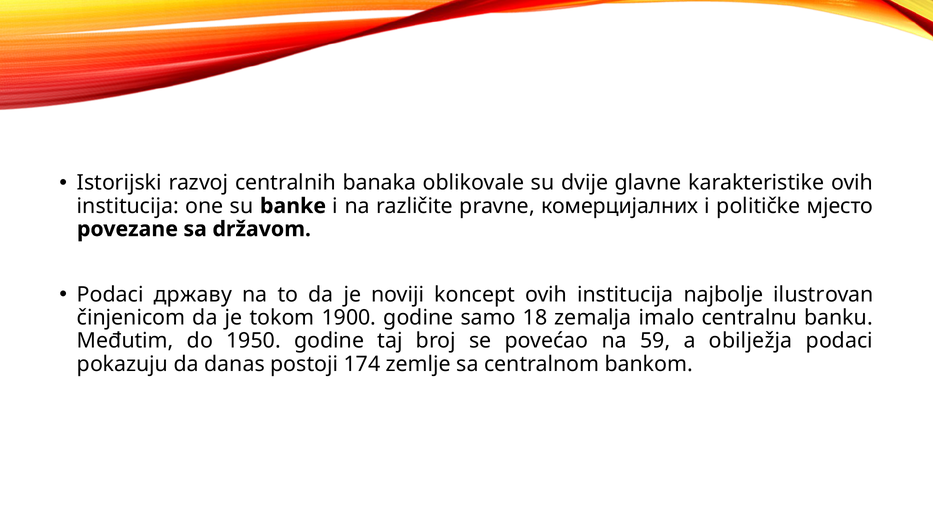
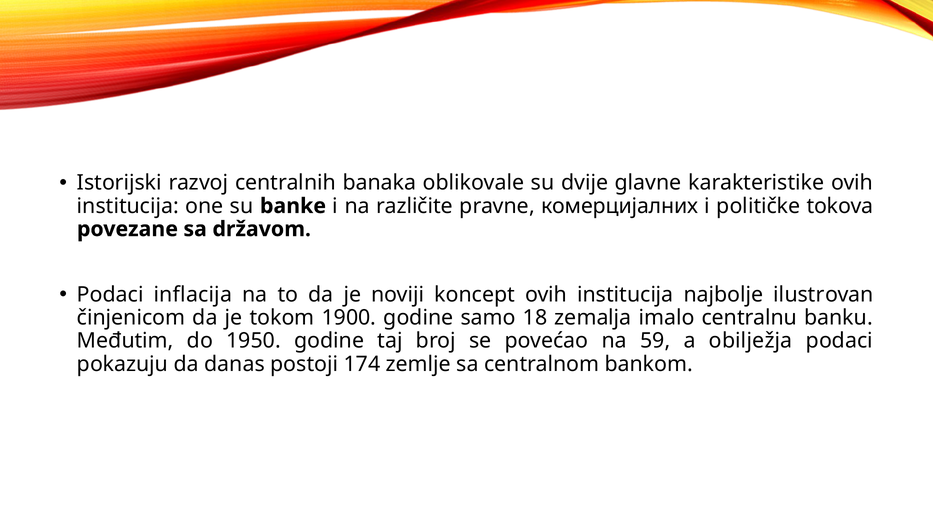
мјесто: мјесто -> tokova
државу: државу -> inflacija
